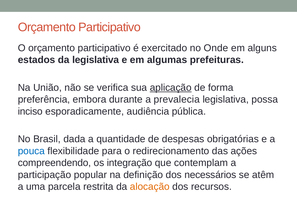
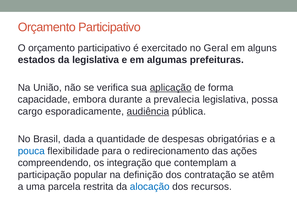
Onde: Onde -> Geral
preferência: preferência -> capacidade
inciso: inciso -> cargo
audiência underline: none -> present
necessários: necessários -> contratação
alocação colour: orange -> blue
